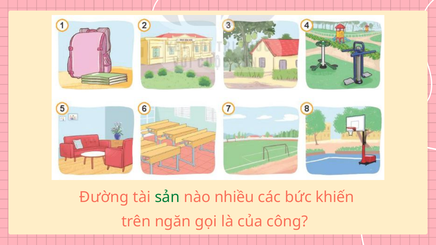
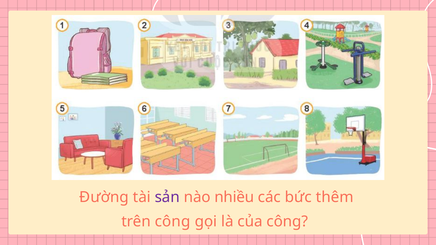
sản colour: green -> purple
khiến: khiến -> thêm
trên ngăn: ngăn -> công
